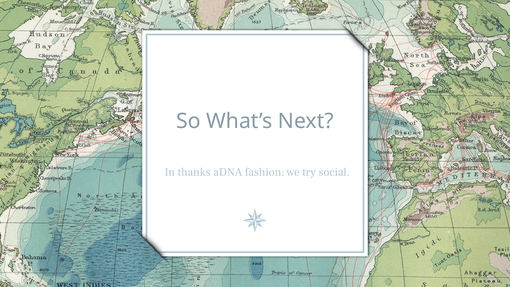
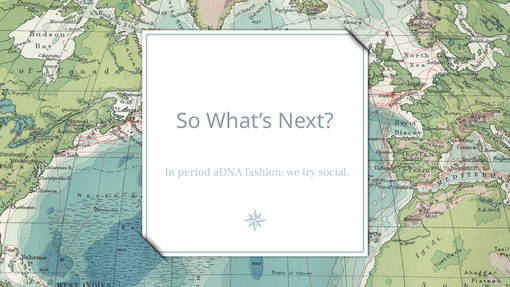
thanks: thanks -> period
